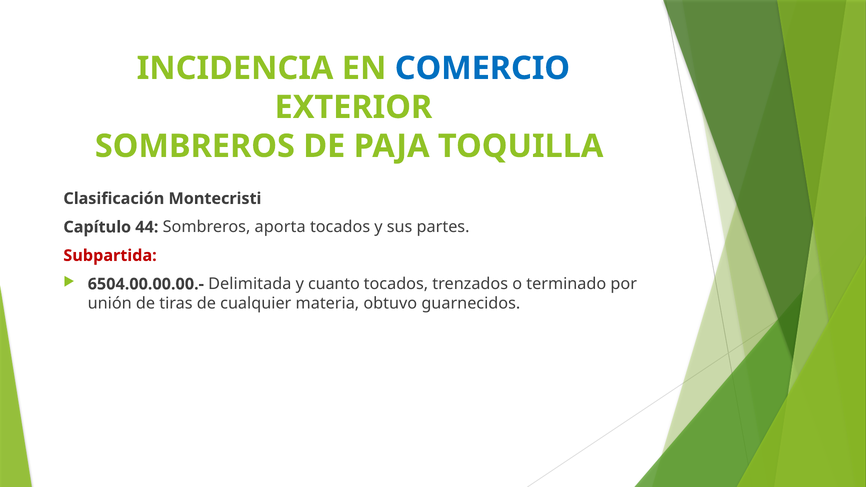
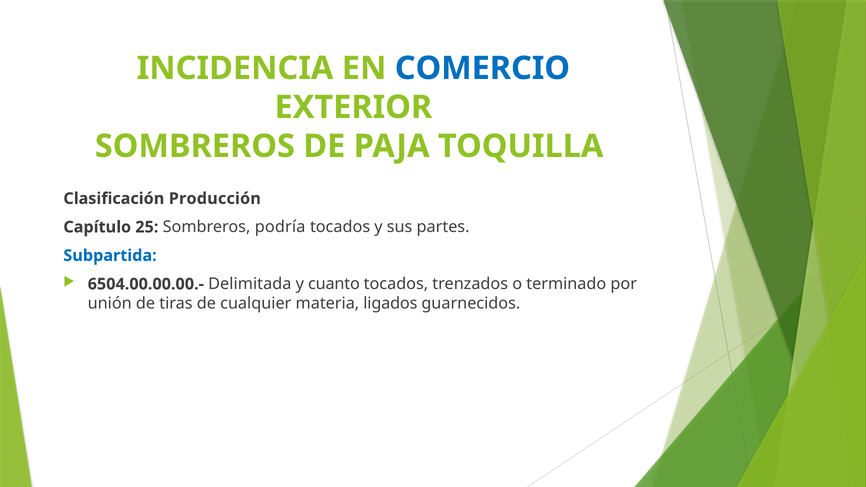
Montecristi: Montecristi -> Producción
44: 44 -> 25
aporta: aporta -> podría
Subpartida colour: red -> blue
obtuvo: obtuvo -> ligados
